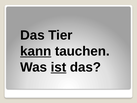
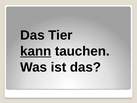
ist underline: present -> none
